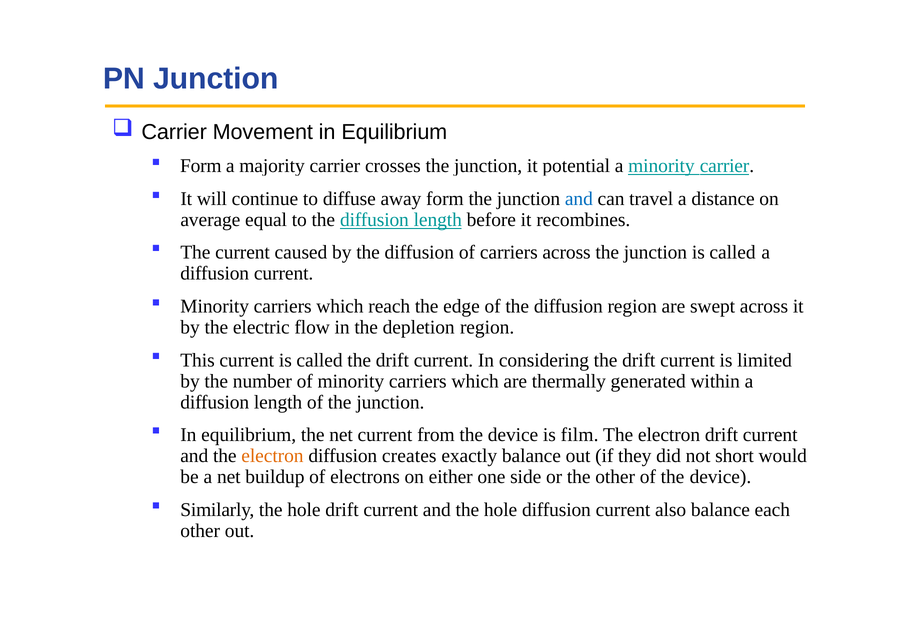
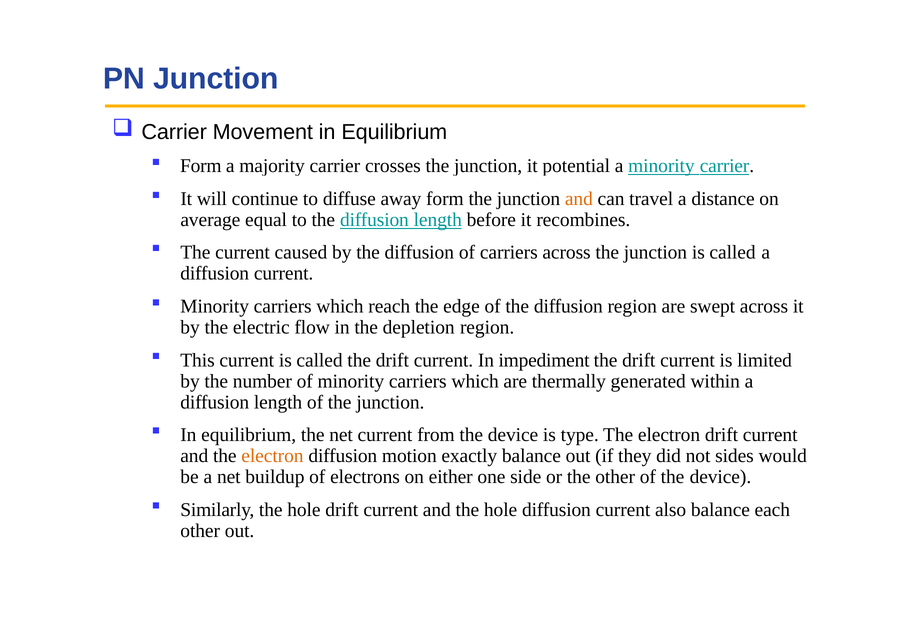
and at (579, 199) colour: blue -> orange
considering: considering -> impediment
film: film -> type
creates: creates -> motion
short: short -> sides
